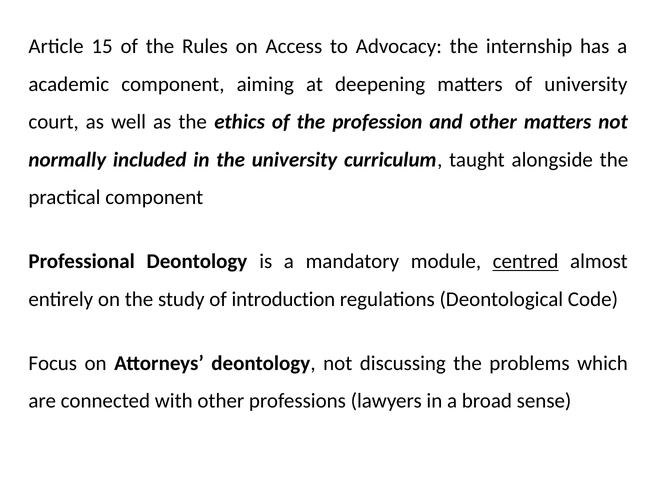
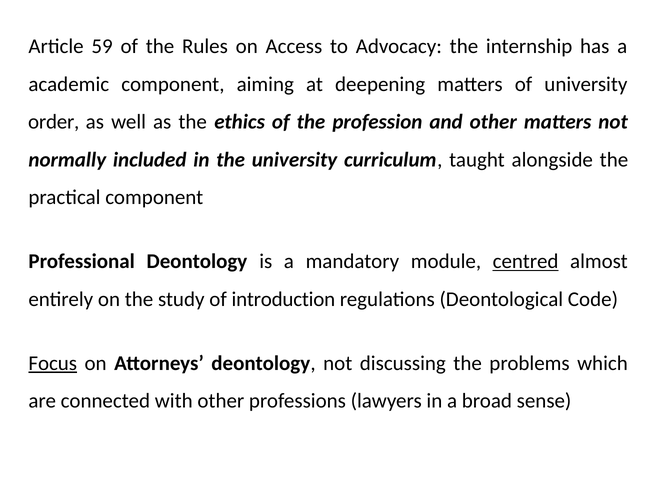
15: 15 -> 59
court: court -> order
Focus underline: none -> present
